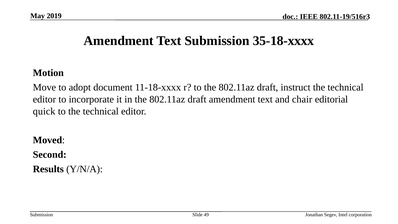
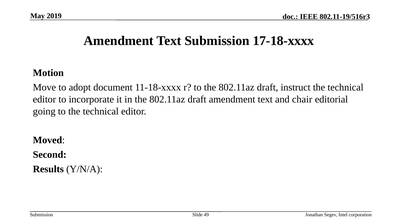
35-18-xxxx: 35-18-xxxx -> 17-18-xxxx
quick: quick -> going
